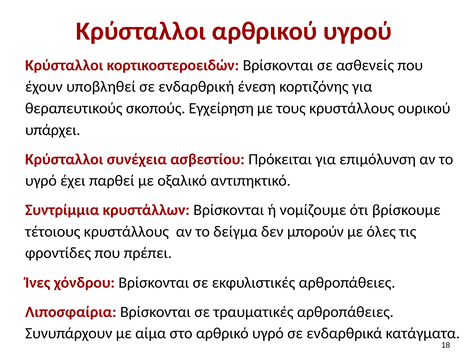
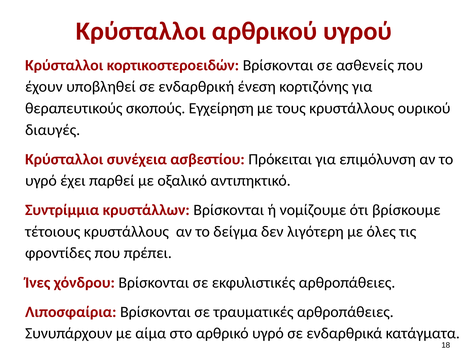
υπάρχει: υπάρχει -> διαυγές
μπορούν: μπορούν -> λιγότερη
